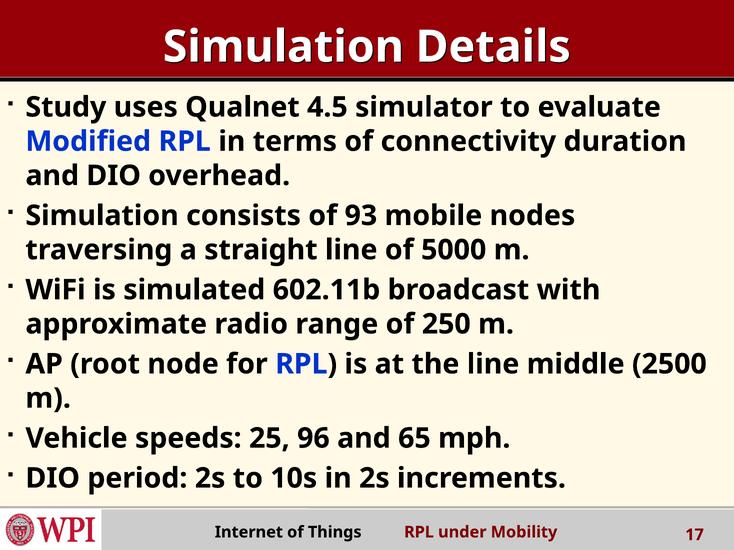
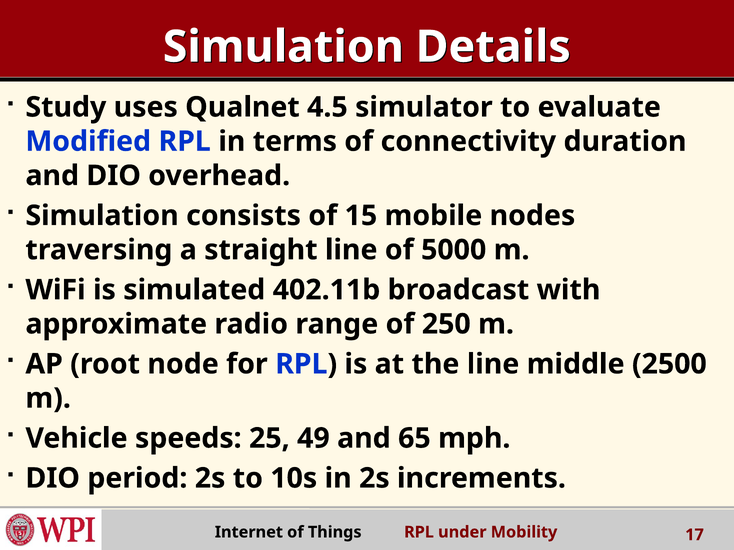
93: 93 -> 15
602.11b: 602.11b -> 402.11b
96: 96 -> 49
